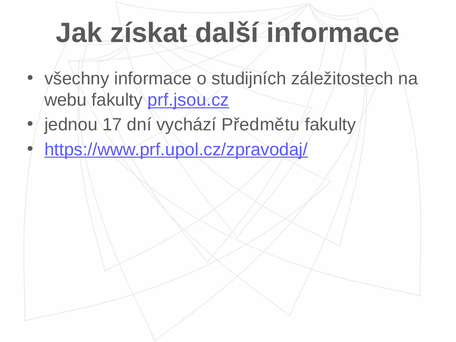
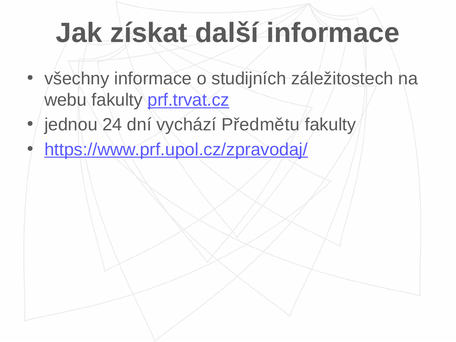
prf.jsou.cz: prf.jsou.cz -> prf.trvat.cz
17: 17 -> 24
